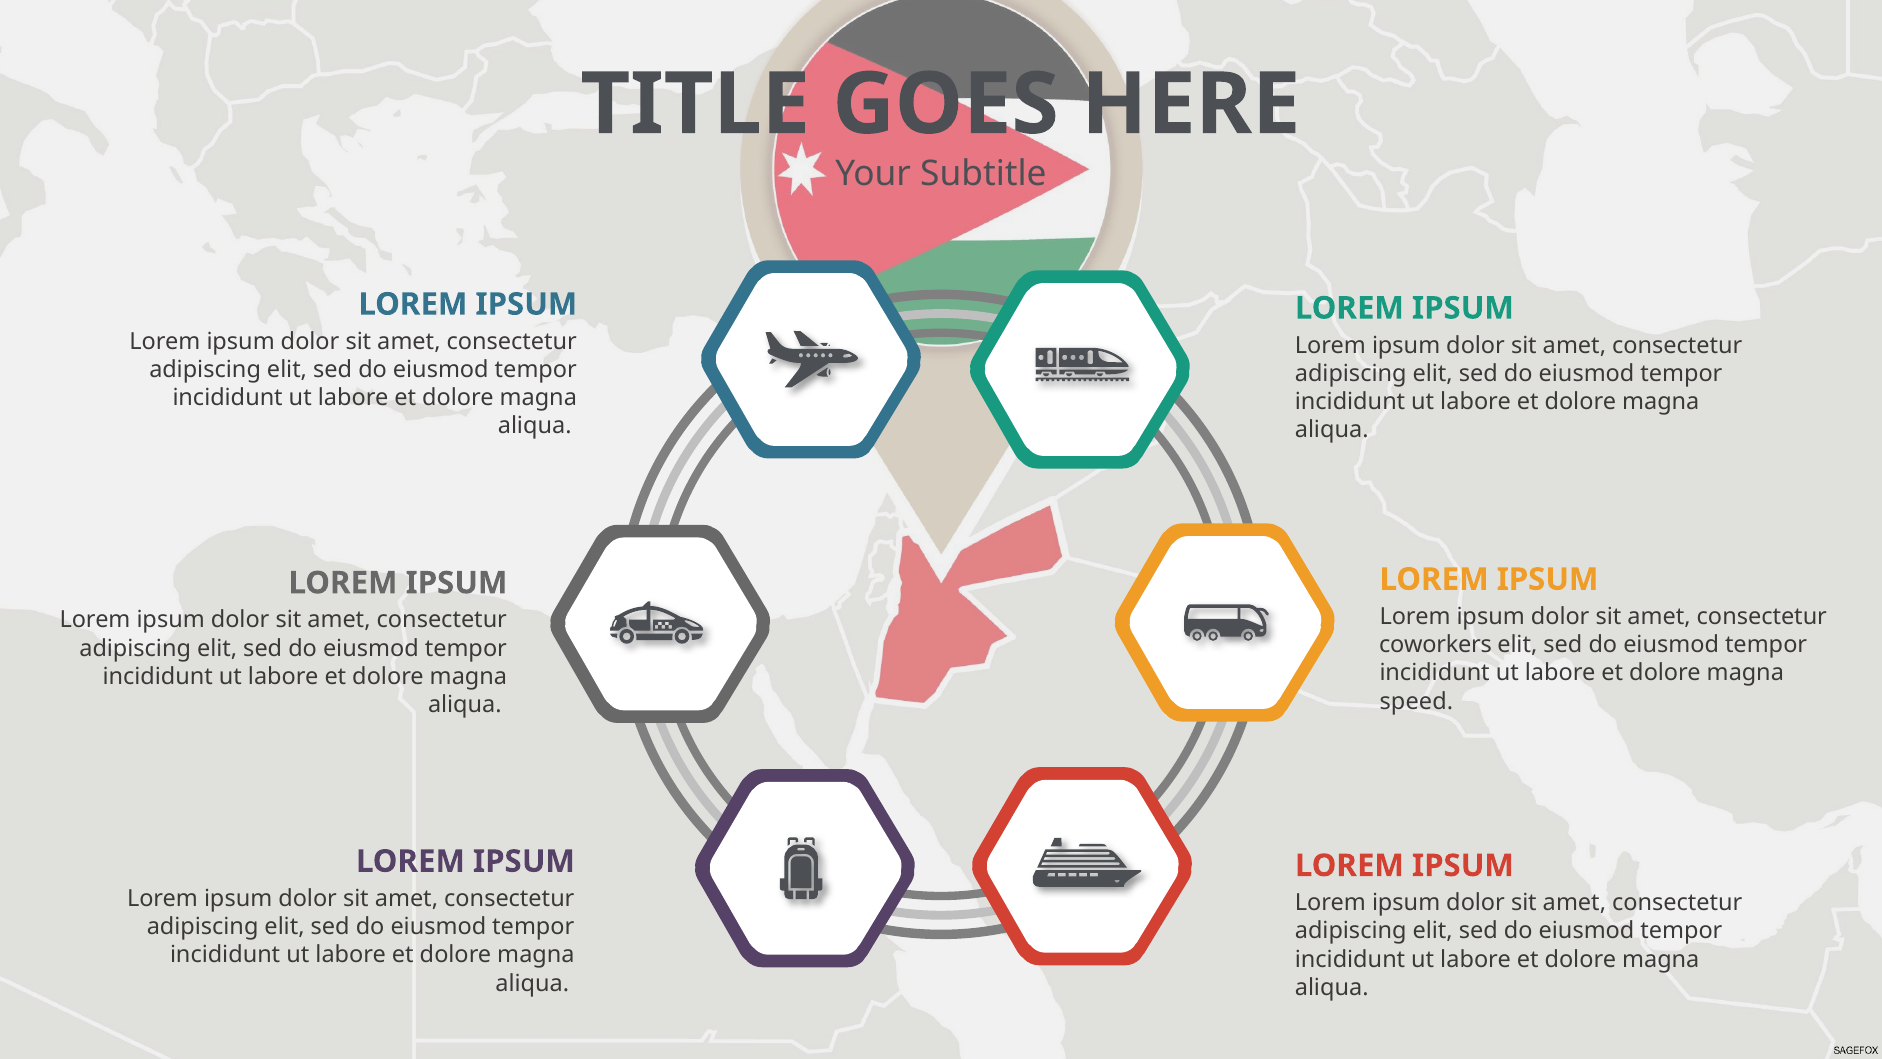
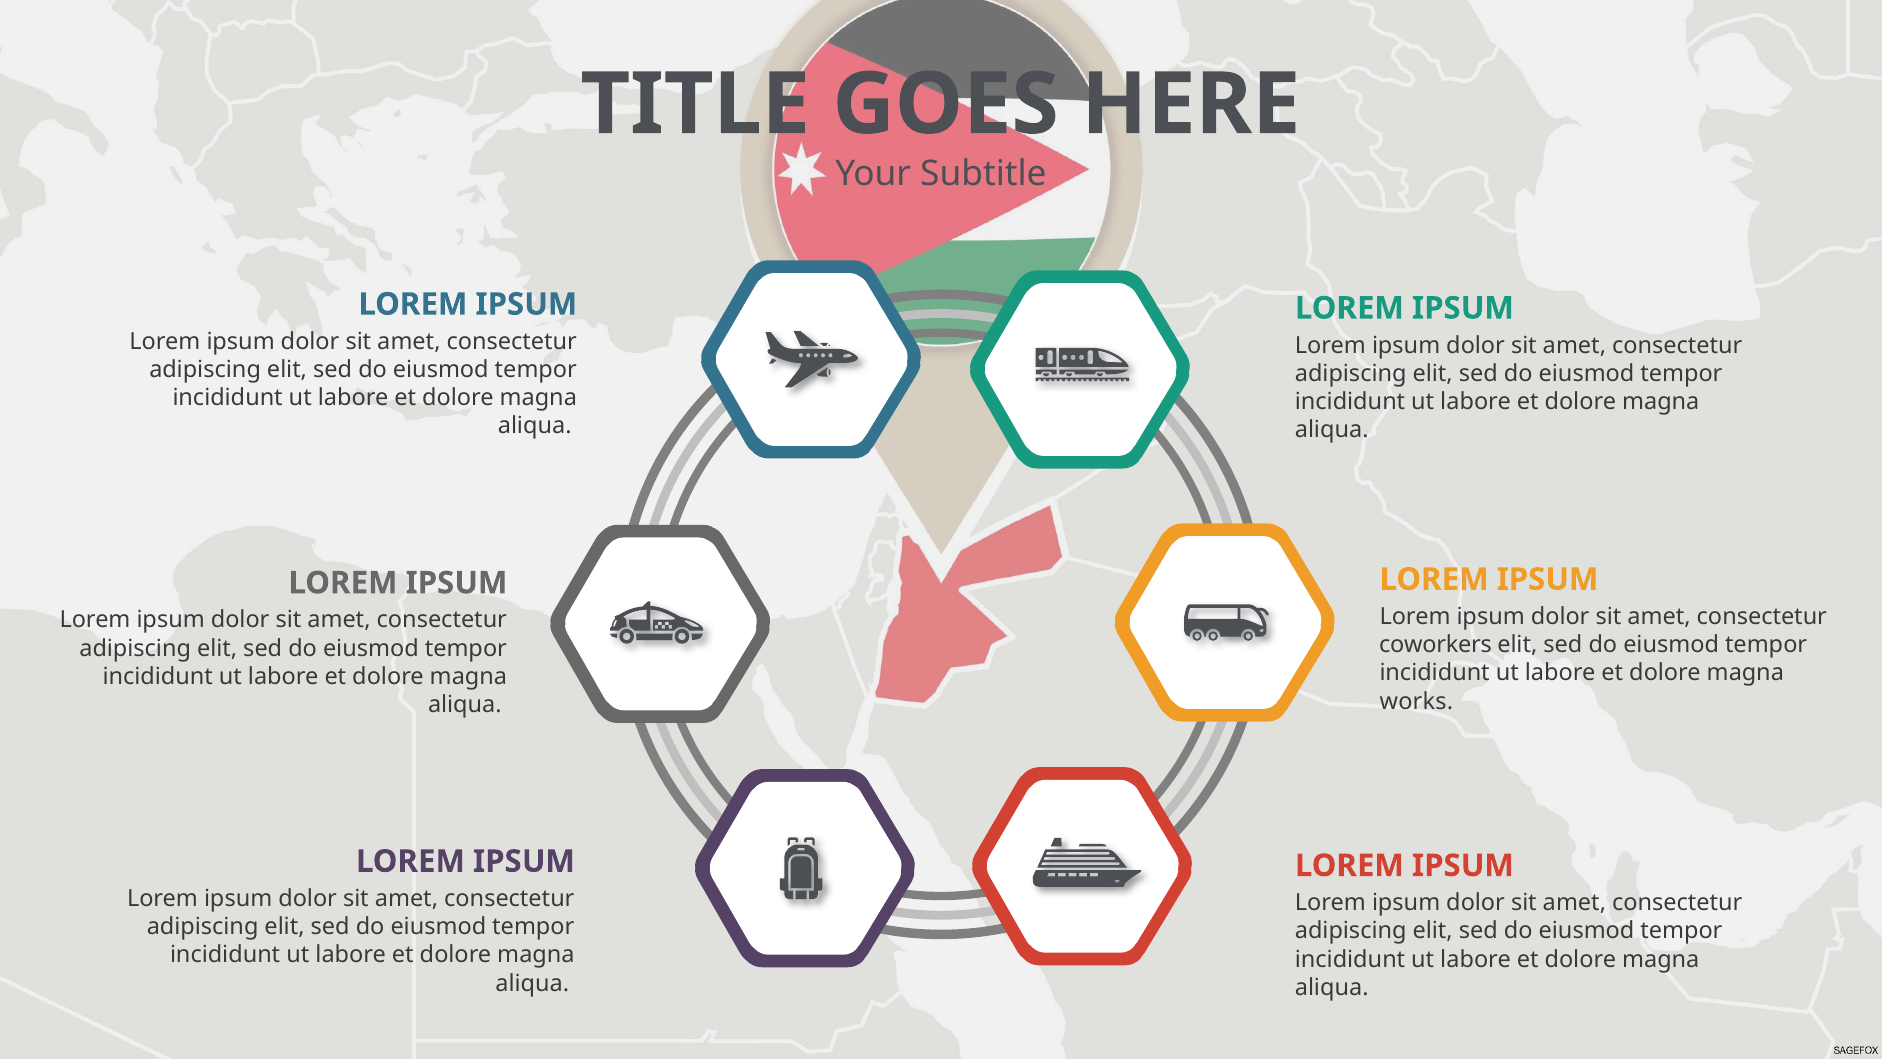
speed: speed -> works
